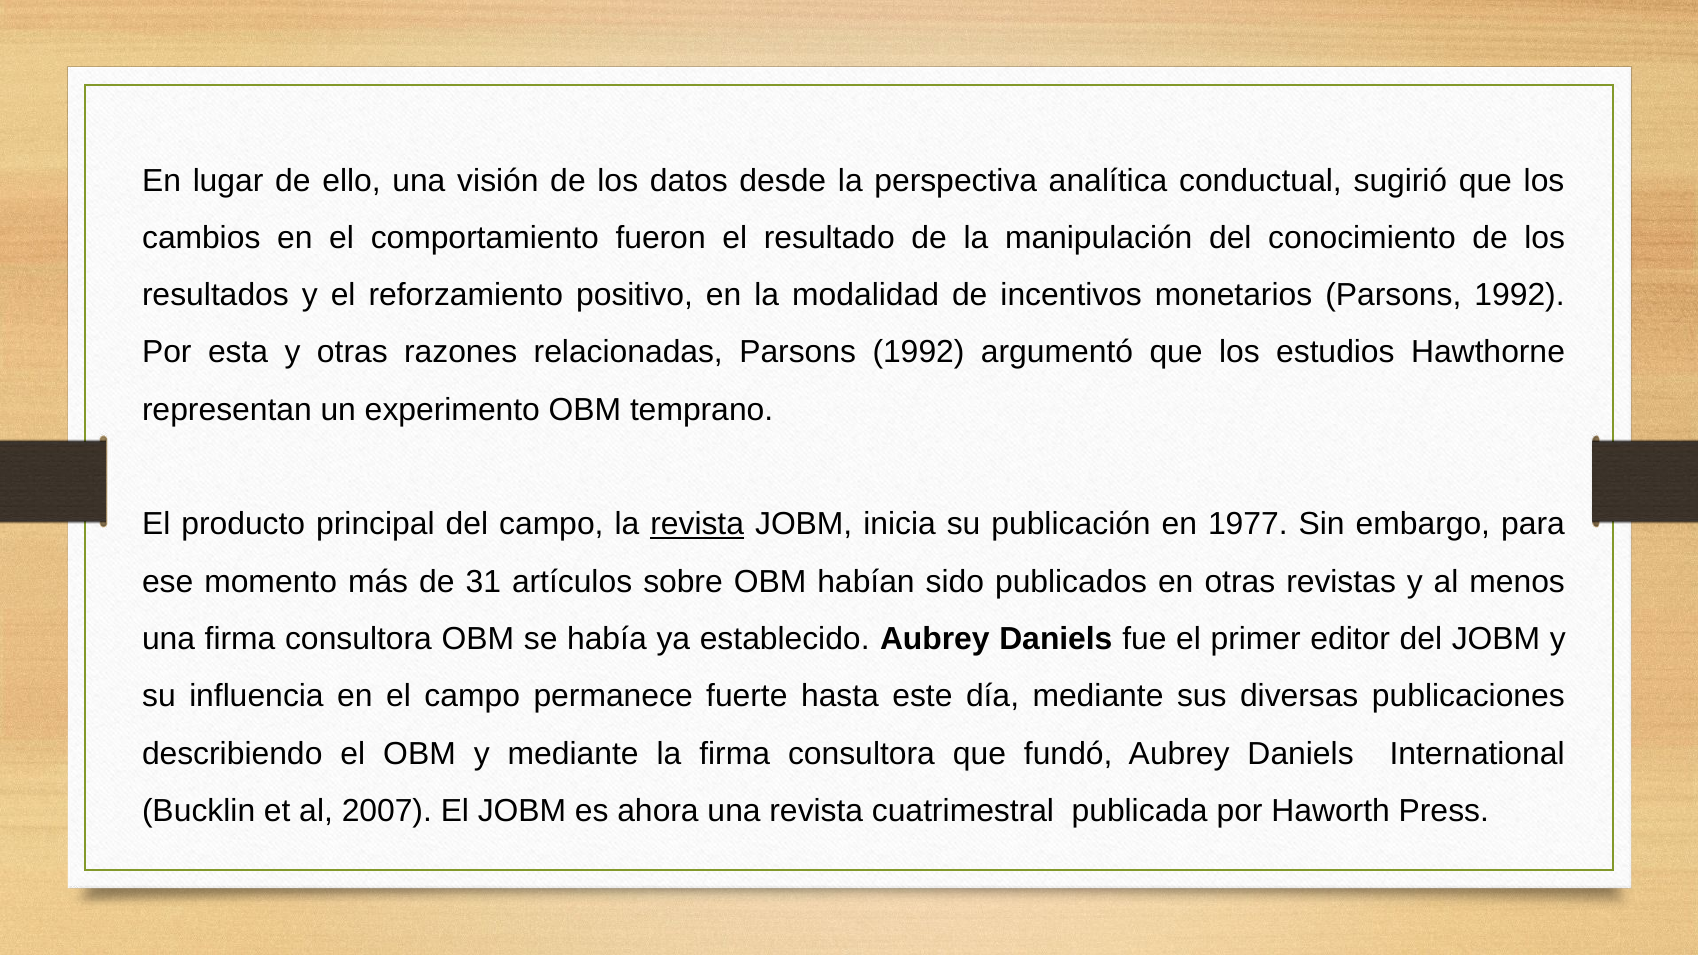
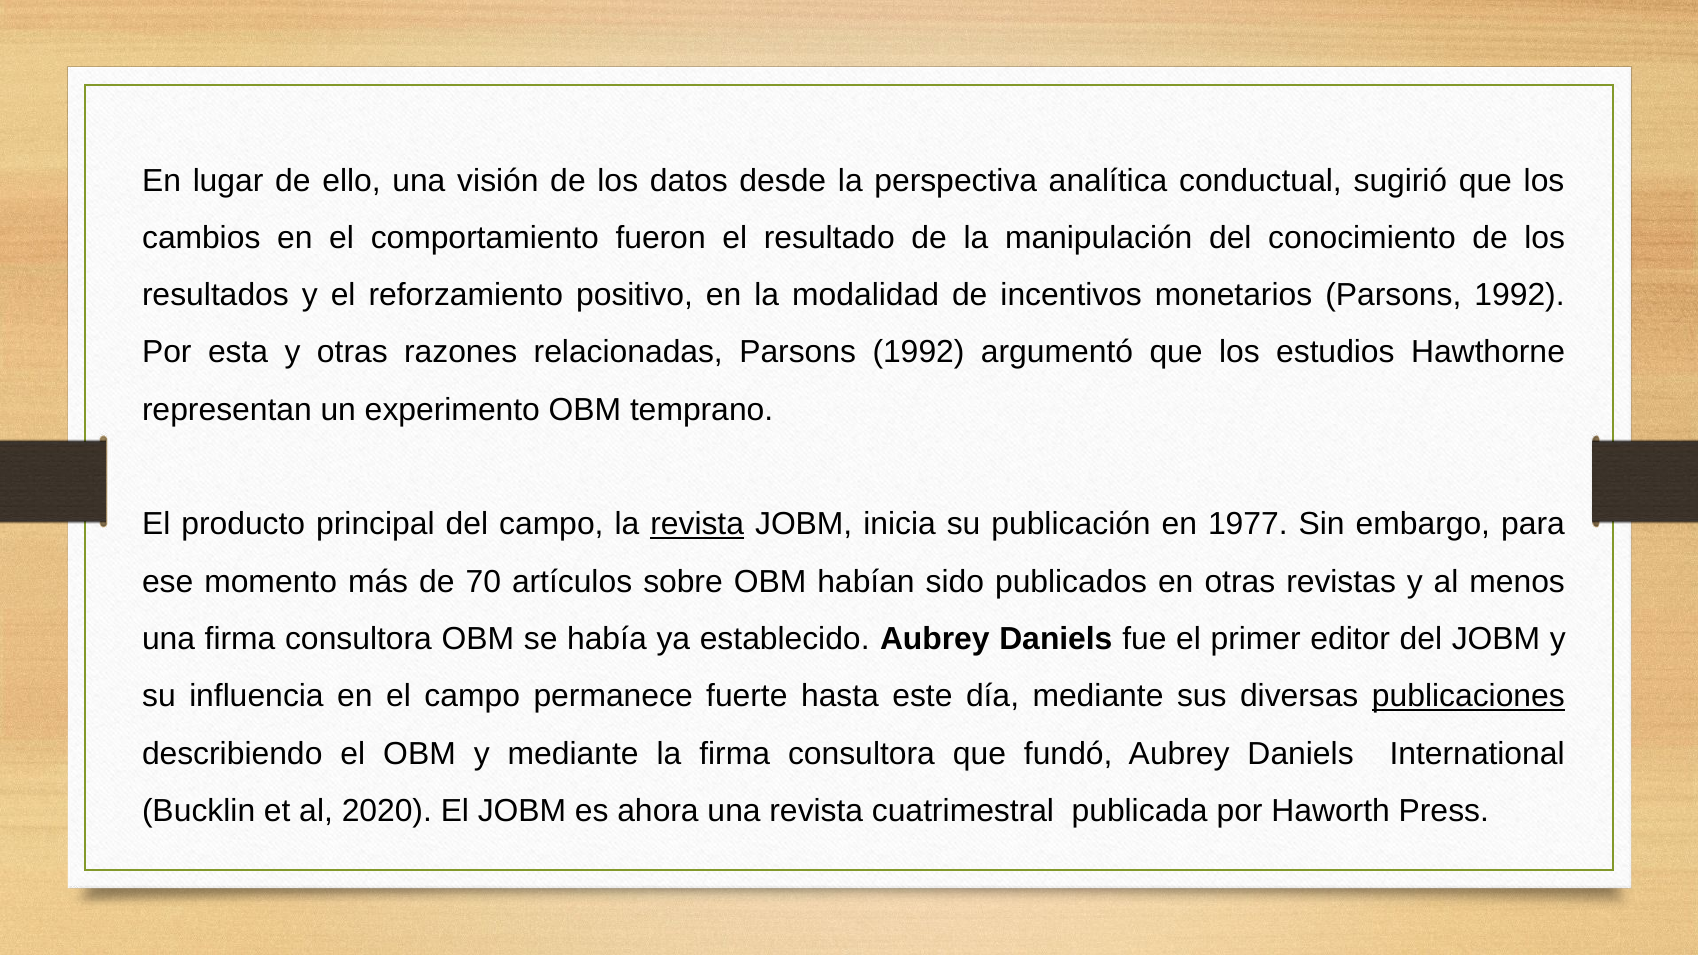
31: 31 -> 70
publicaciones underline: none -> present
2007: 2007 -> 2020
